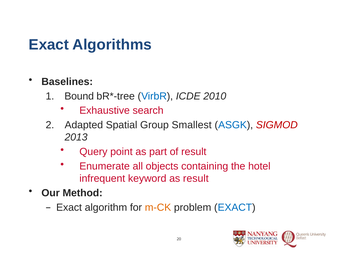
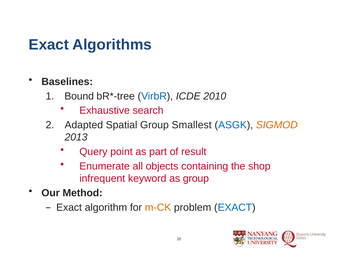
SIGMOD colour: red -> orange
hotel: hotel -> shop
as result: result -> group
